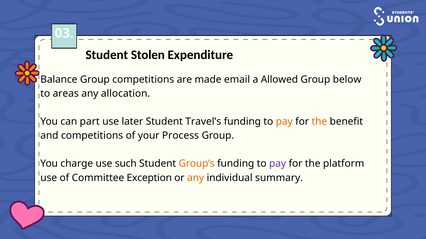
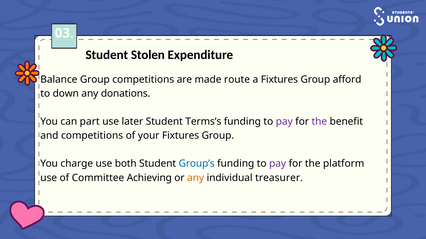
email: email -> route
a Allowed: Allowed -> Fixtures
below: below -> afford
areas: areas -> down
allocation: allocation -> donations
Travel’s: Travel’s -> Terms’s
pay at (284, 122) colour: orange -> purple
the at (319, 122) colour: orange -> purple
your Process: Process -> Fixtures
such: such -> both
Group’s colour: orange -> blue
Exception: Exception -> Achieving
summary: summary -> treasurer
